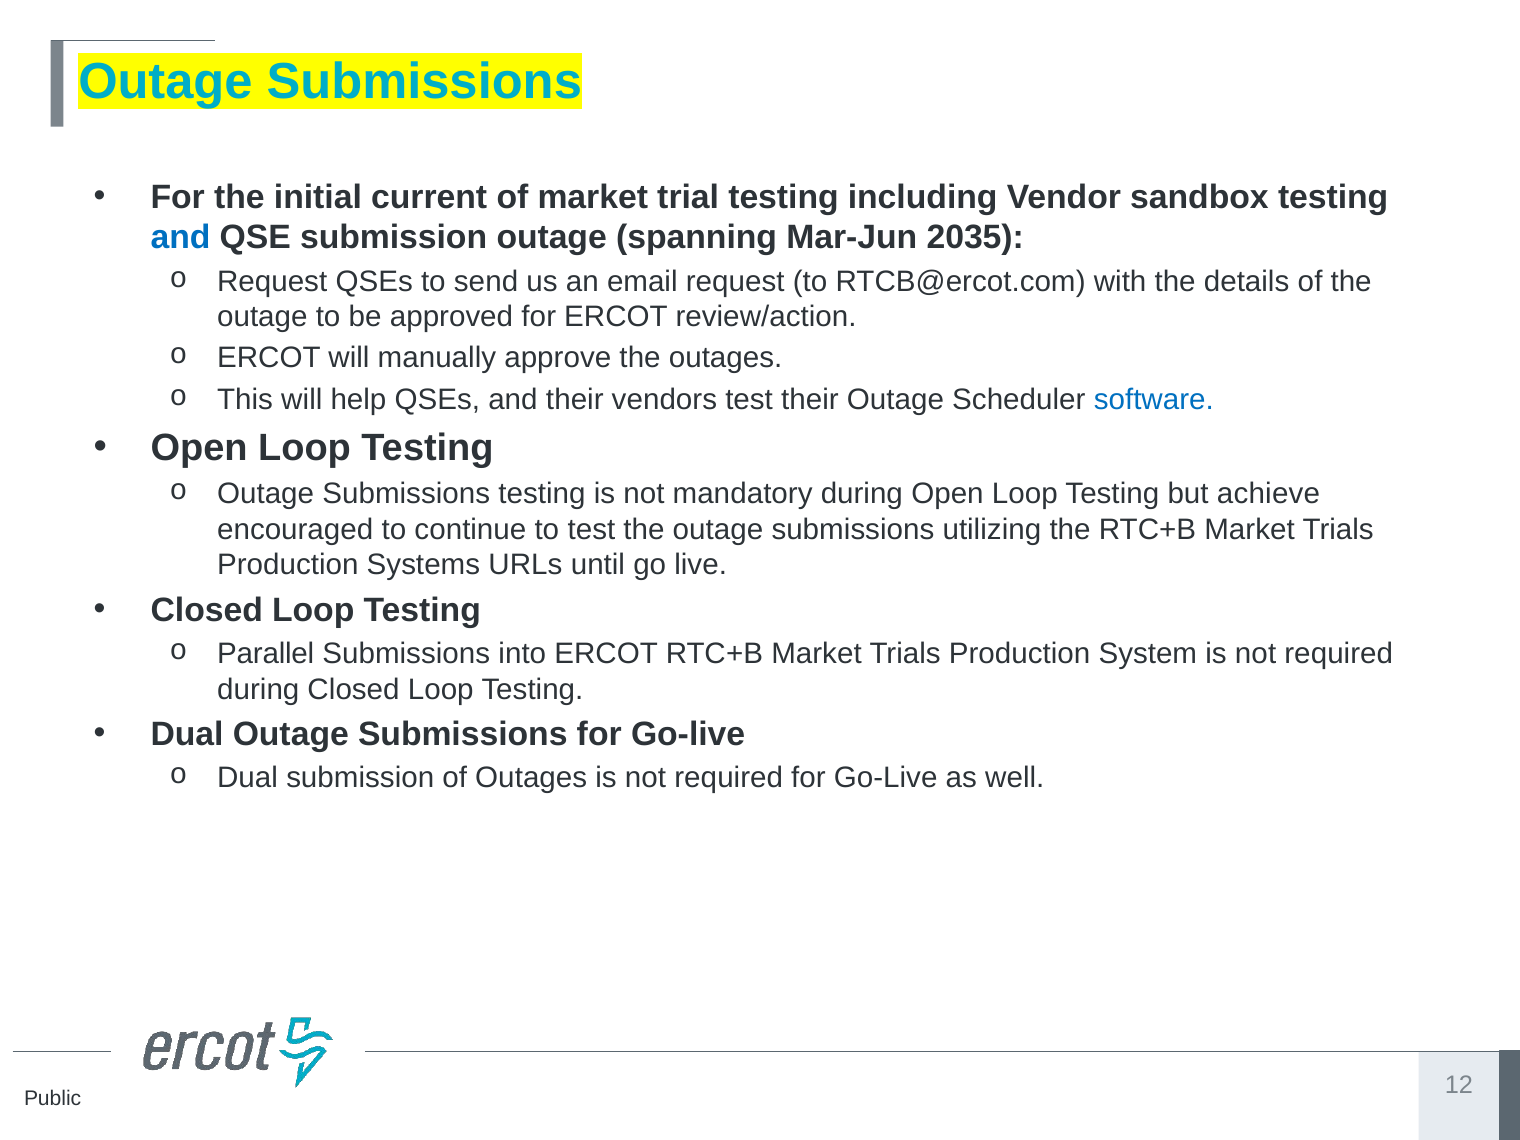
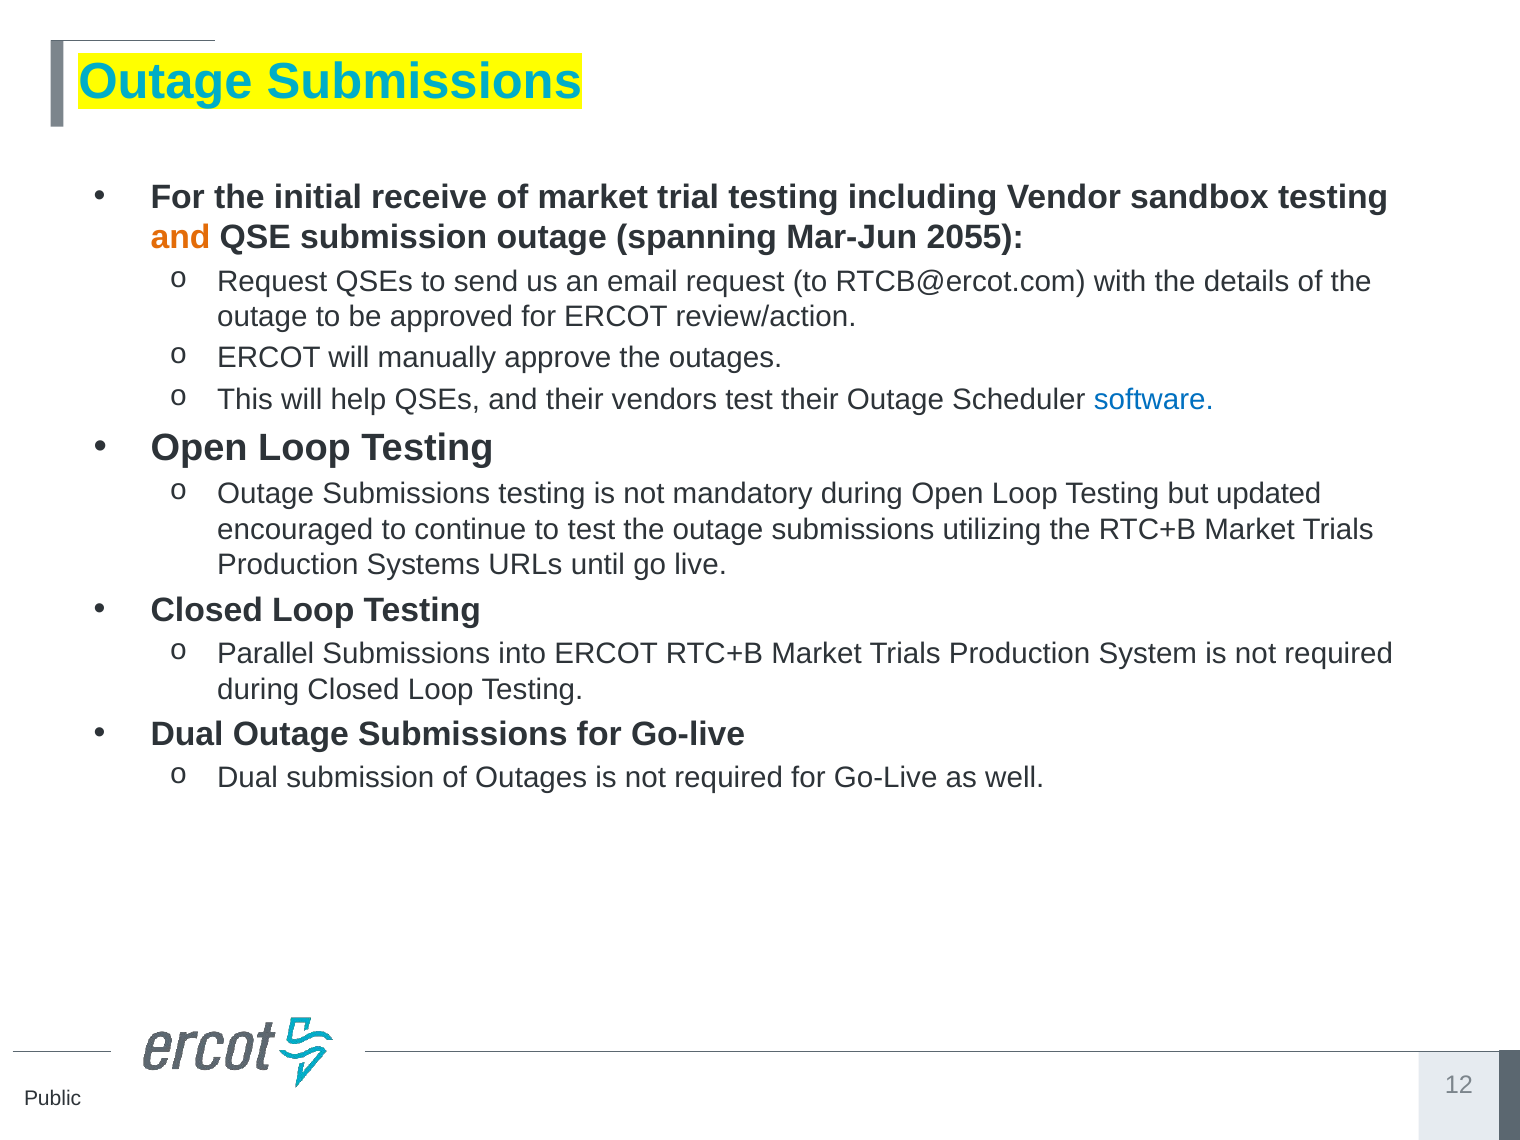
current: current -> receive
and at (181, 238) colour: blue -> orange
2035: 2035 -> 2055
achieve: achieve -> updated
